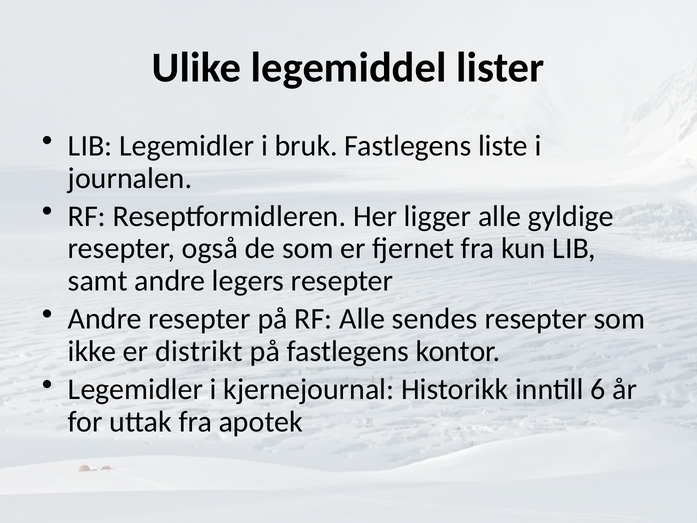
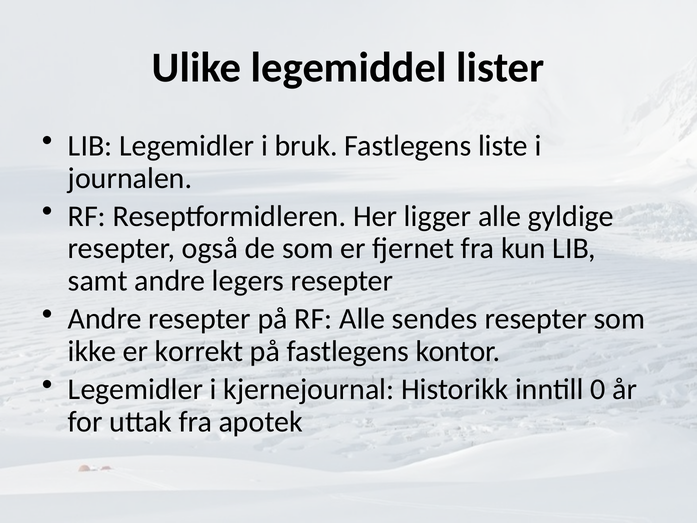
distrikt: distrikt -> korrekt
6: 6 -> 0
